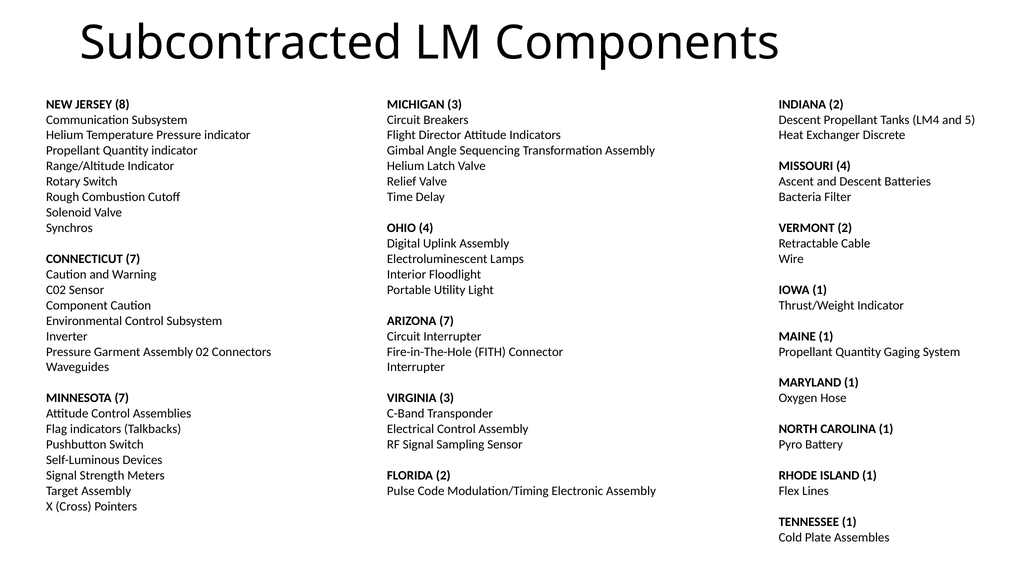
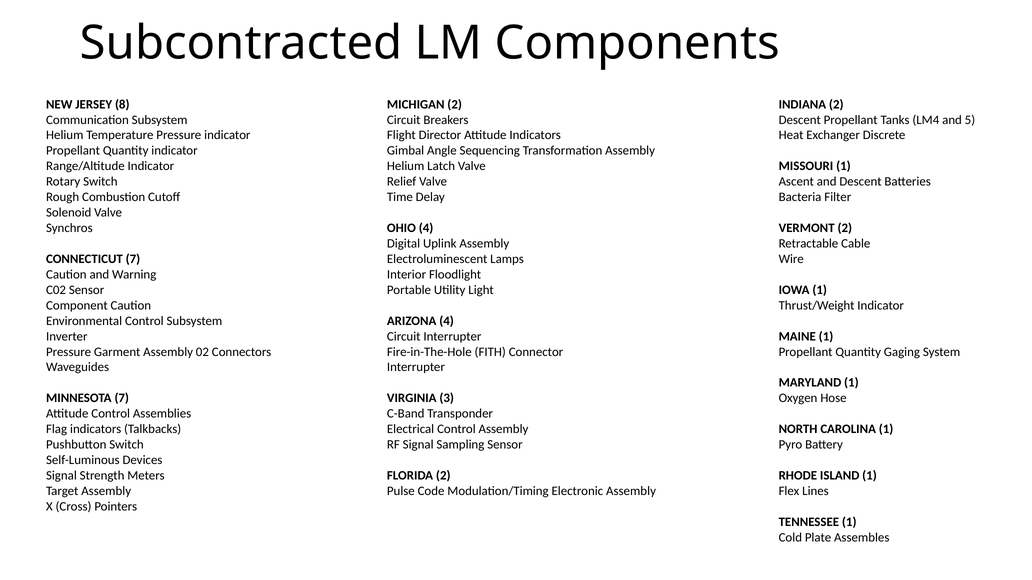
MICHIGAN 3: 3 -> 2
MISSOURI 4: 4 -> 1
ARIZONA 7: 7 -> 4
